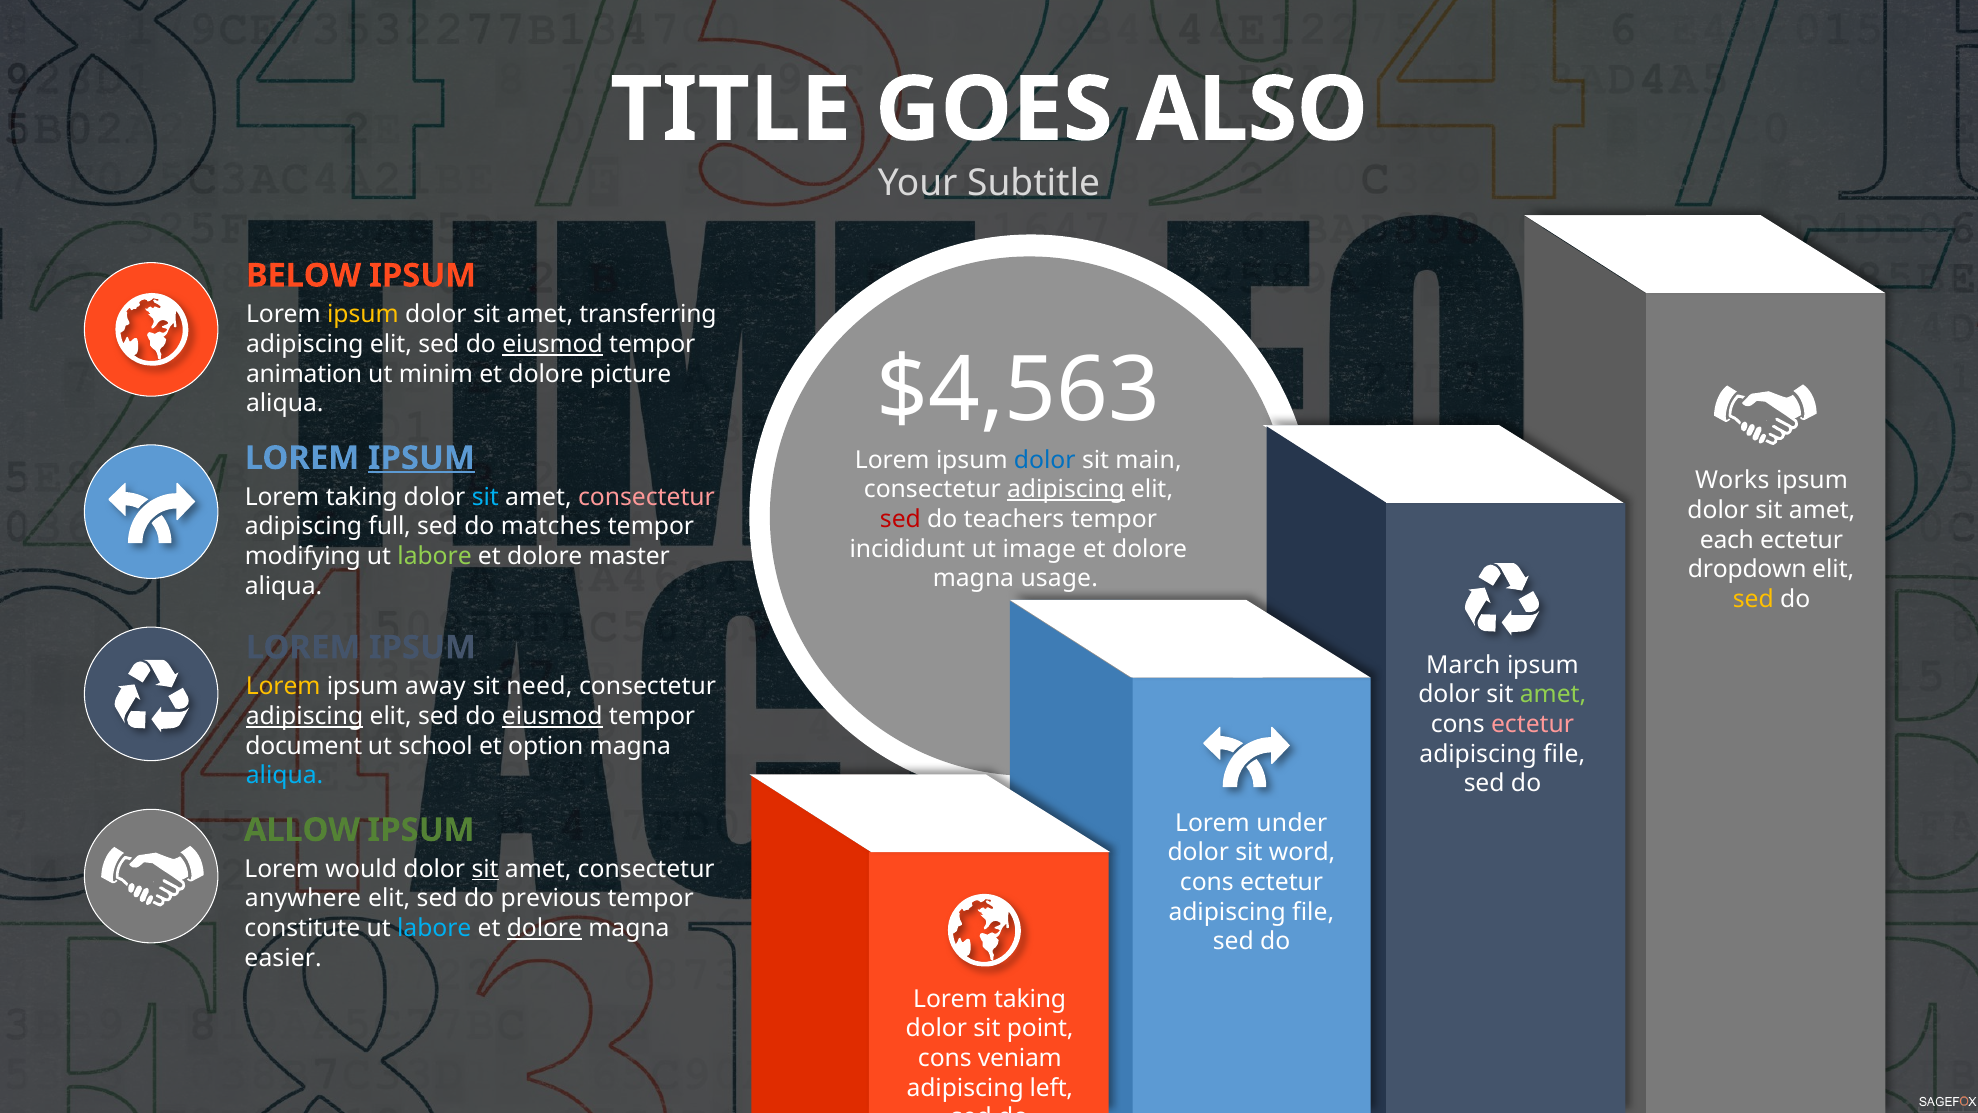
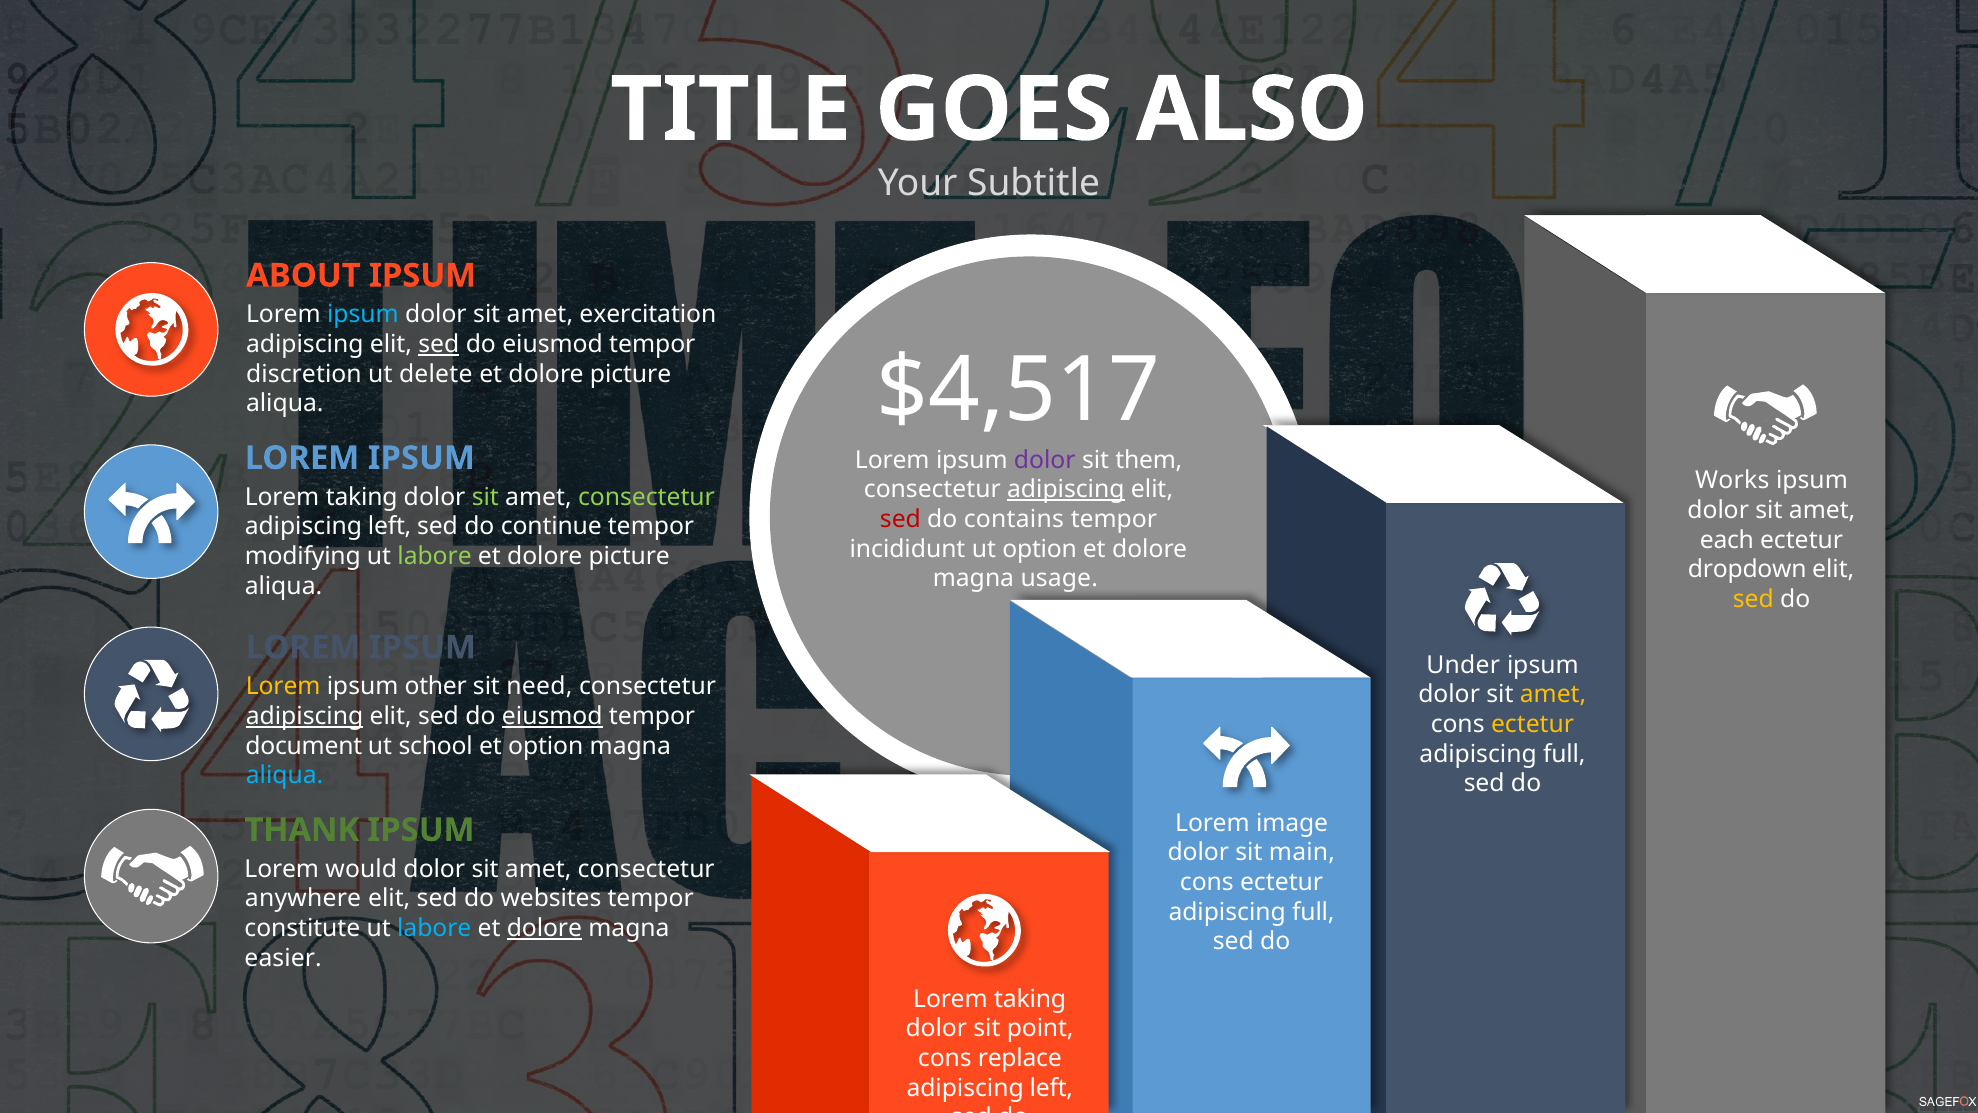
BELOW: BELOW -> ABOUT
ipsum at (363, 315) colour: yellow -> light blue
transferring: transferring -> exercitation
sed at (439, 344) underline: none -> present
eiusmod at (553, 344) underline: present -> none
animation: animation -> discretion
minim: minim -> delete
$4,563: $4,563 -> $4,517
IPSUM at (421, 458) underline: present -> none
dolor at (1045, 460) colour: blue -> purple
main: main -> them
sit at (485, 497) colour: light blue -> light green
consectetur at (646, 497) colour: pink -> light green
teachers: teachers -> contains
full at (390, 527): full -> left
matches: matches -> continue
ut image: image -> option
master at (629, 556): master -> picture
March: March -> Under
away: away -> other
amet at (1553, 694) colour: light green -> yellow
ectetur at (1533, 724) colour: pink -> yellow
file at (1564, 754): file -> full
under: under -> image
ALLOW: ALLOW -> THANK
word: word -> main
sit at (485, 869) underline: present -> none
previous: previous -> websites
file at (1313, 912): file -> full
veniam: veniam -> replace
